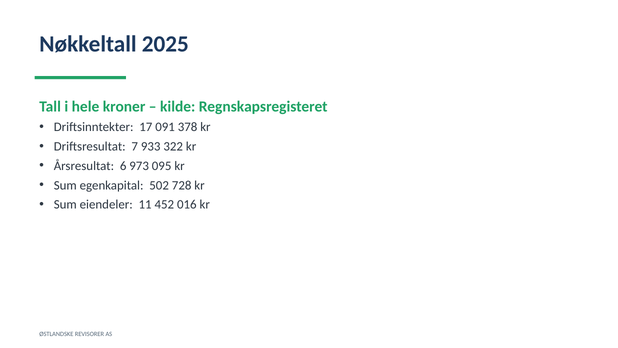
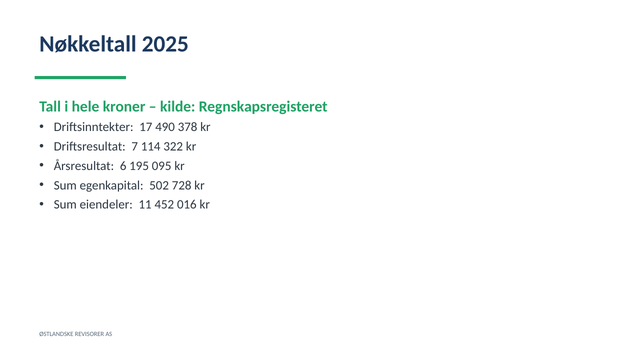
091: 091 -> 490
933: 933 -> 114
973: 973 -> 195
